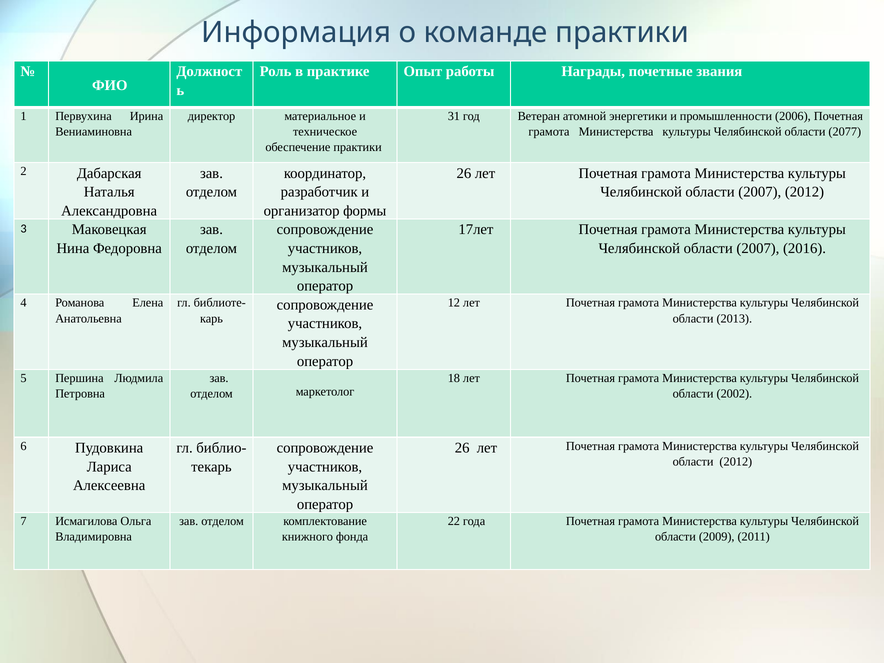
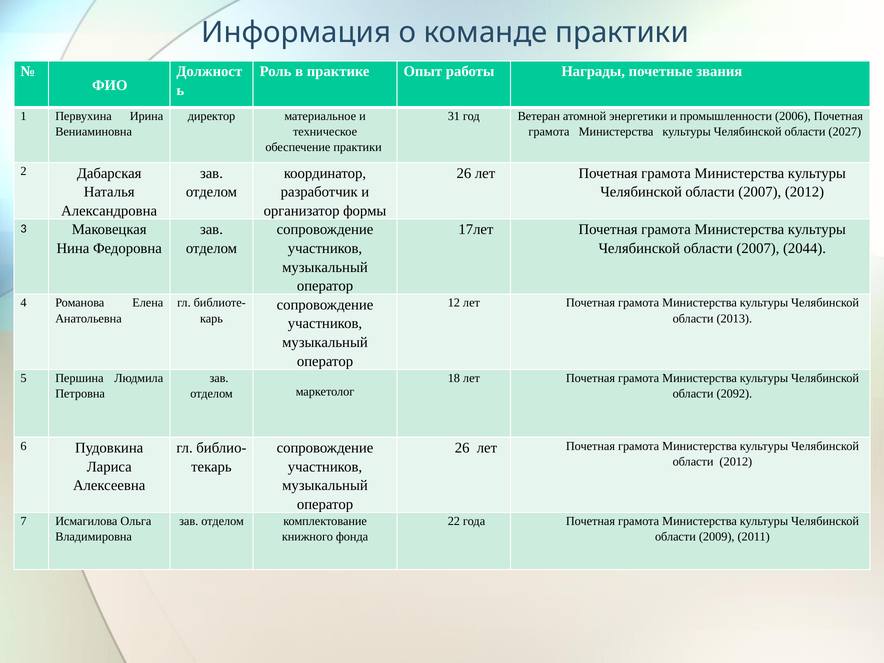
2077: 2077 -> 2027
2016: 2016 -> 2044
2002: 2002 -> 2092
